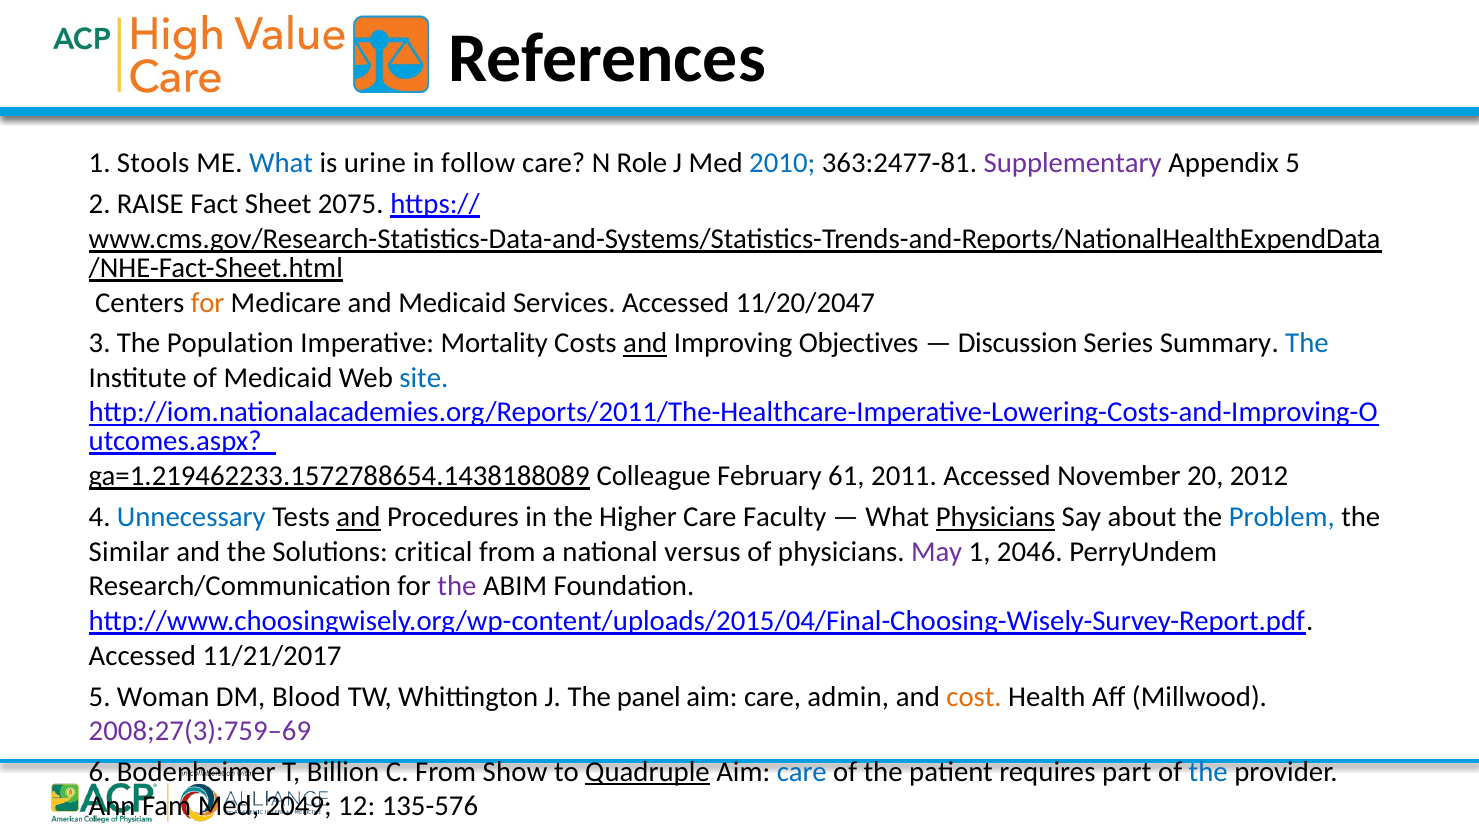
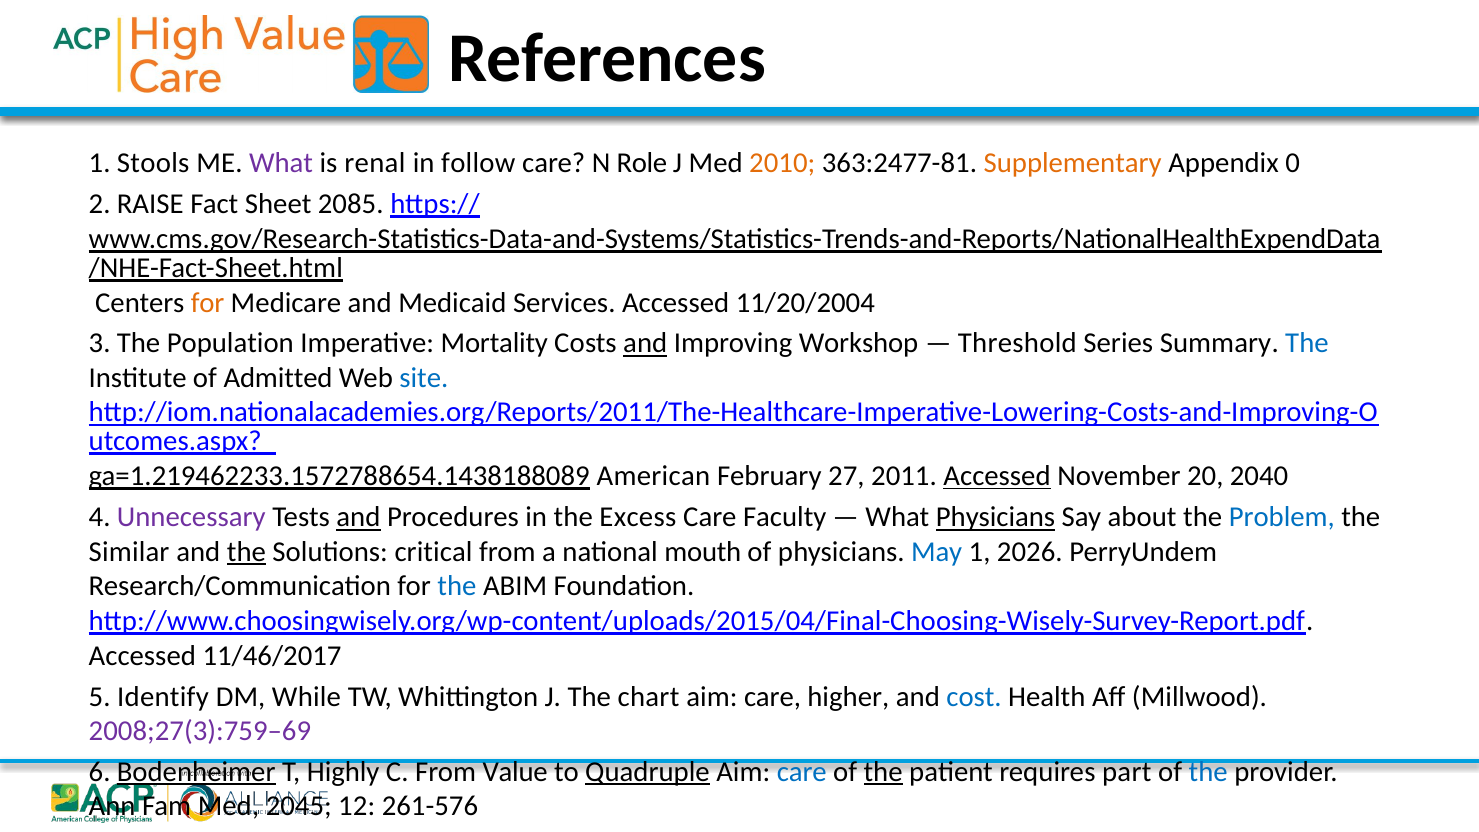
What at (281, 163) colour: blue -> purple
urine: urine -> renal
2010 colour: blue -> orange
Supplementary colour: purple -> orange
Appendix 5: 5 -> 0
2075: 2075 -> 2085
11/20/2047: 11/20/2047 -> 11/20/2004
Objectives: Objectives -> Workshop
Discussion: Discussion -> Threshold
of Medicaid: Medicaid -> Admitted
Colleague: Colleague -> American
61: 61 -> 27
Accessed at (997, 476) underline: none -> present
2012: 2012 -> 2040
Unnecessary colour: blue -> purple
Higher: Higher -> Excess
the at (246, 552) underline: none -> present
versus: versus -> mouth
May colour: purple -> blue
2046: 2046 -> 2026
the at (457, 586) colour: purple -> blue
11/21/2017: 11/21/2017 -> 11/46/2017
Woman: Woman -> Identify
Blood: Blood -> While
panel: panel -> chart
admin: admin -> higher
cost colour: orange -> blue
Bodenheimer underline: none -> present
Billion: Billion -> Highly
Show: Show -> Value
the at (883, 772) underline: none -> present
2049: 2049 -> 2045
135-576: 135-576 -> 261-576
